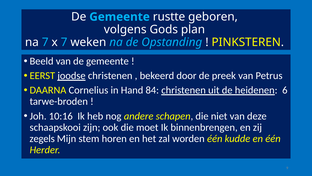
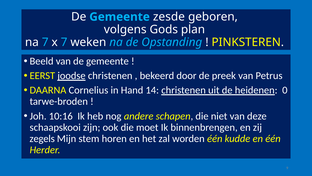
rustte: rustte -> zesde
84: 84 -> 14
6: 6 -> 0
